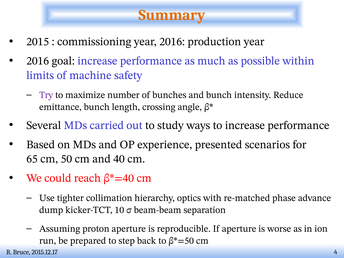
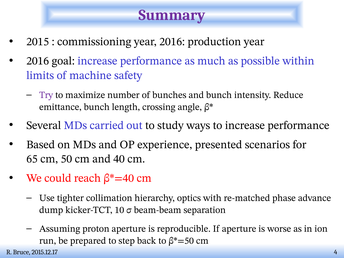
Summary colour: orange -> purple
